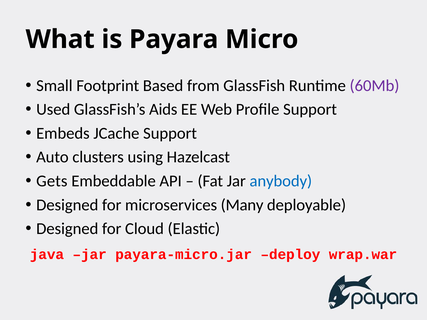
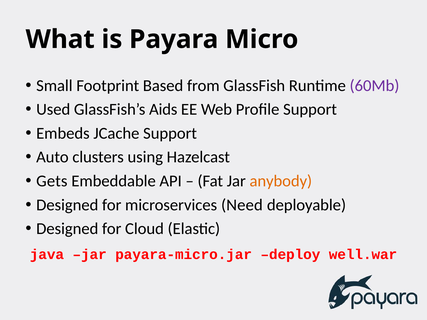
anybody colour: blue -> orange
Many: Many -> Need
wrap.war: wrap.war -> well.war
